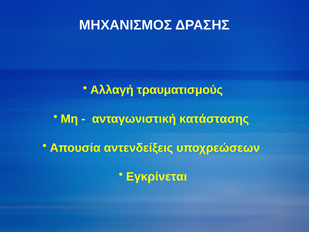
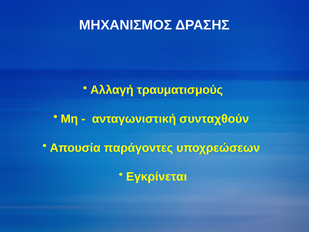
κατάστασης: κατάστασης -> συνταχθούν
αντενδείξεις: αντενδείξεις -> παράγοντες
